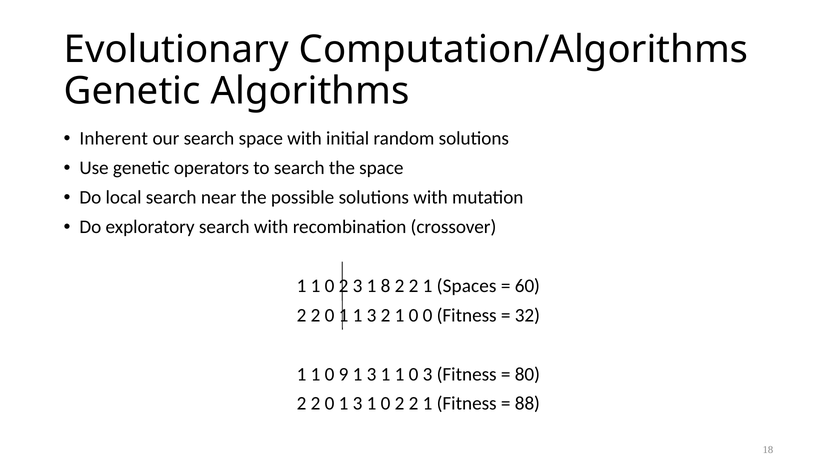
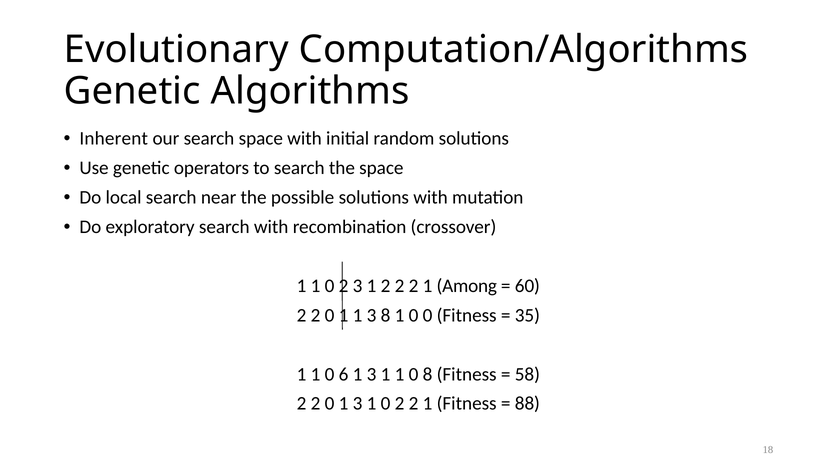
1 8: 8 -> 2
Spaces: Spaces -> Among
3 2: 2 -> 8
32: 32 -> 35
9: 9 -> 6
0 3: 3 -> 8
80: 80 -> 58
